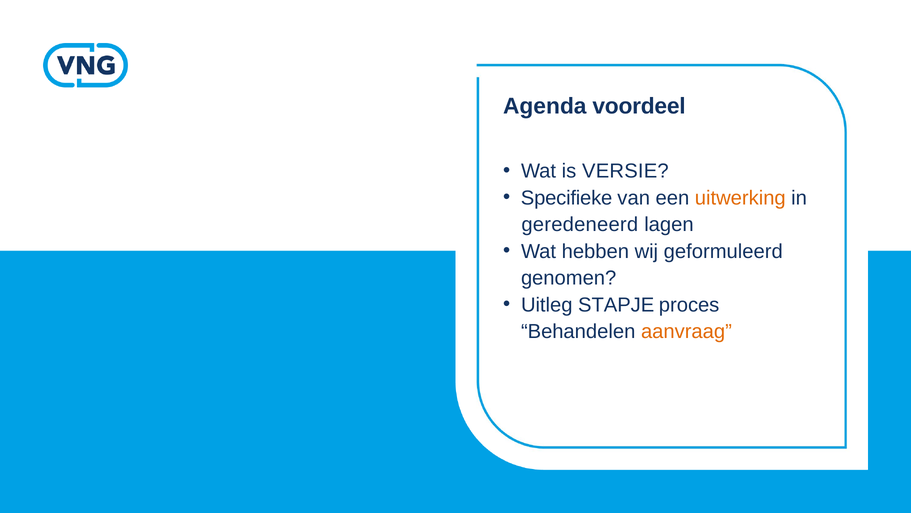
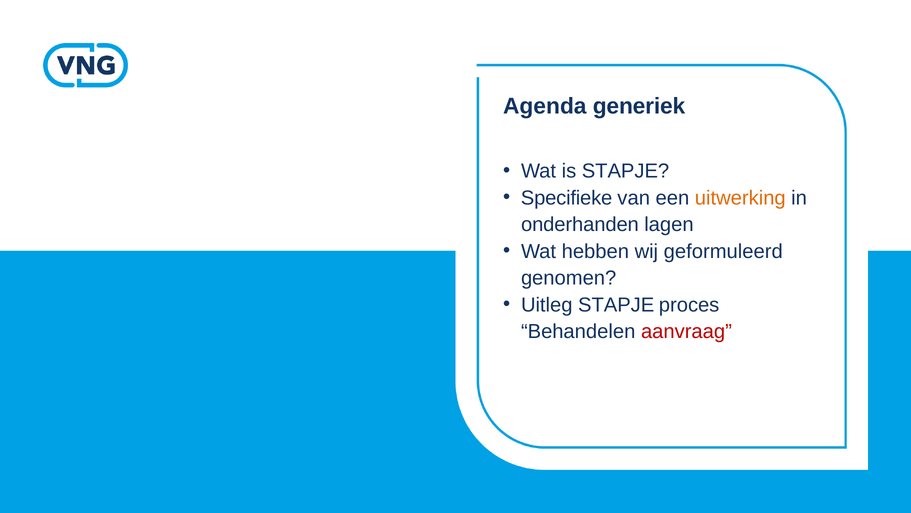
voordeel: voordeel -> generiek
is VERSIE: VERSIE -> STAPJE
geredeneerd: geredeneerd -> onderhanden
aanvraag colour: orange -> red
